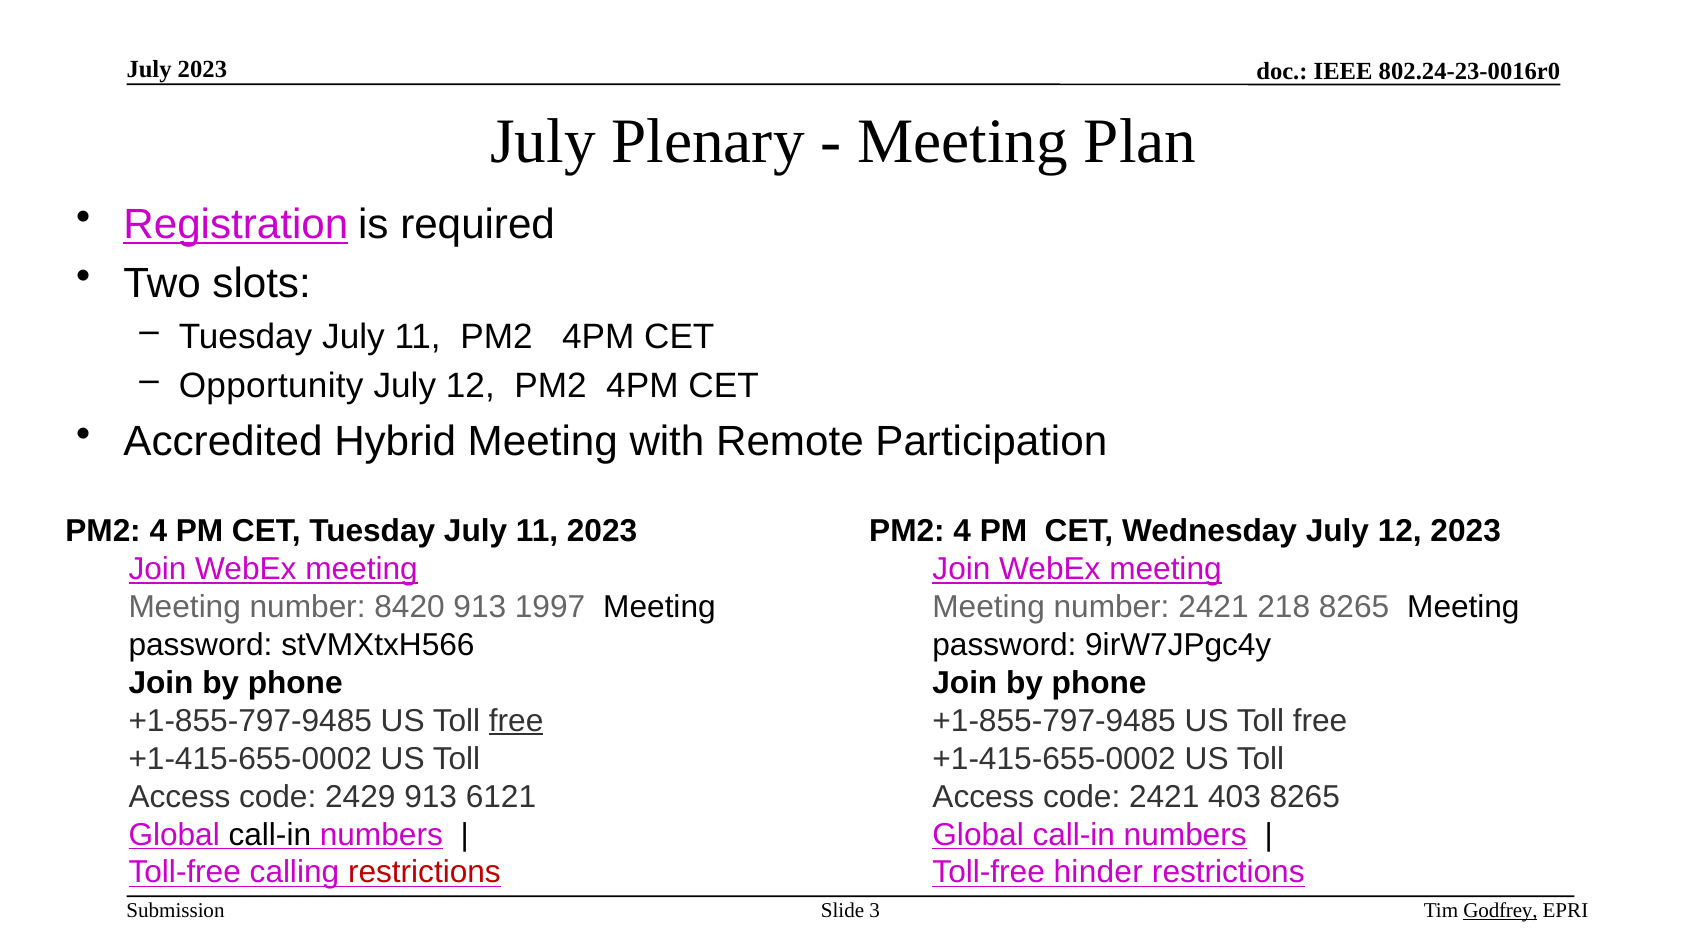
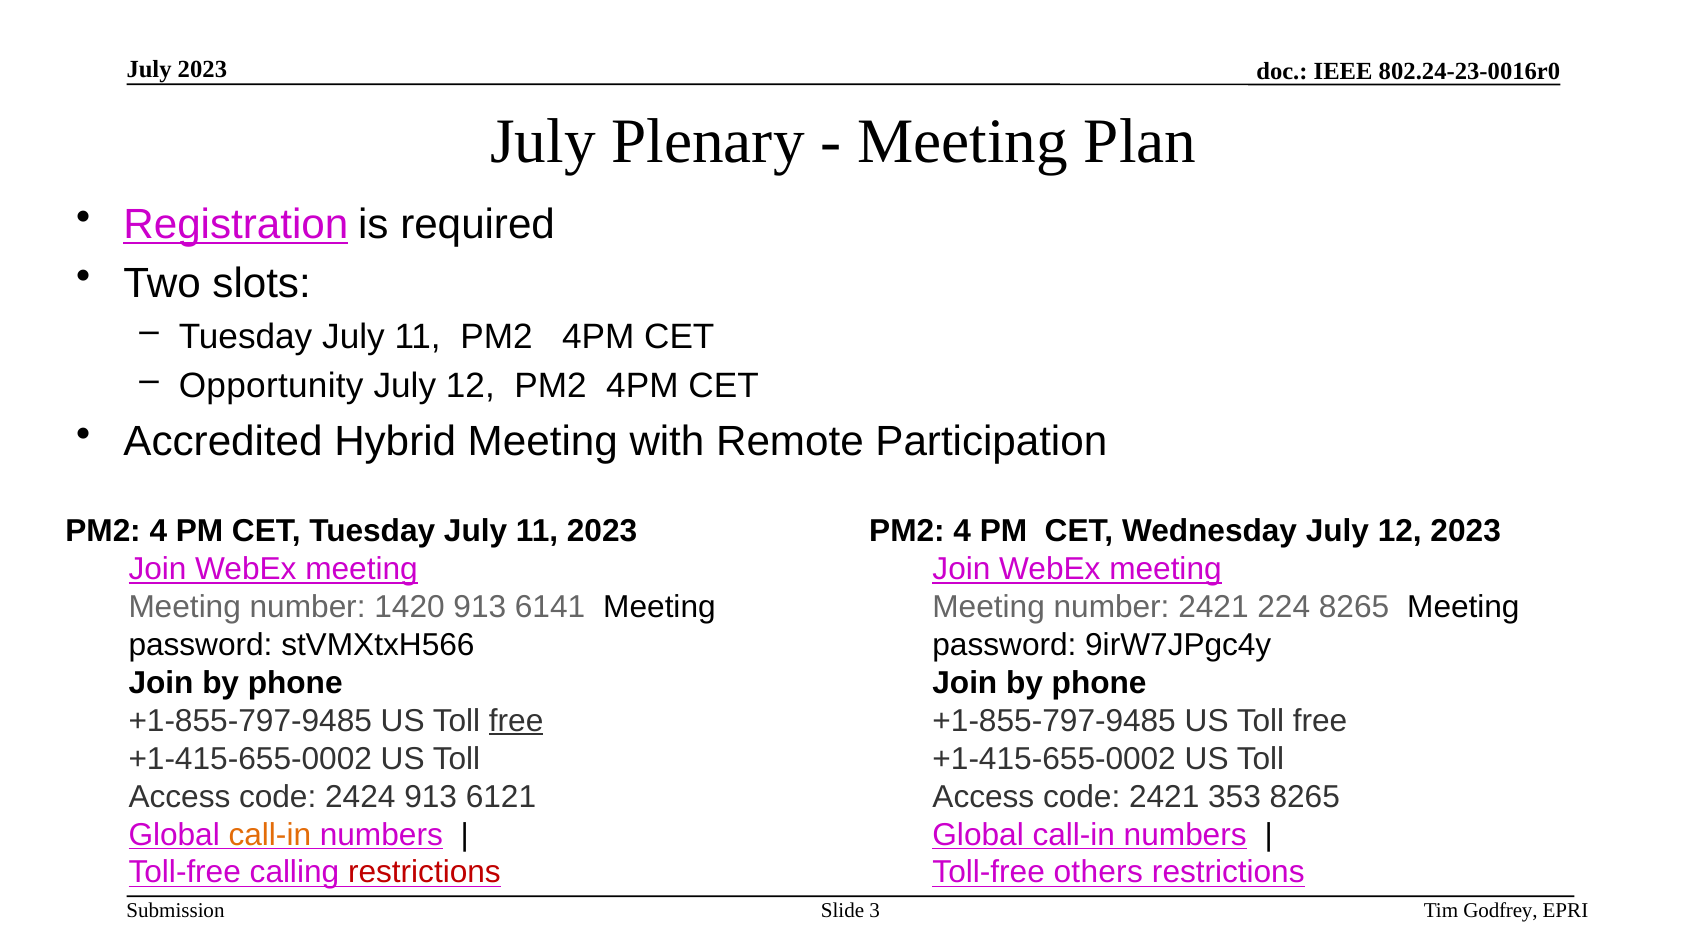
8420: 8420 -> 1420
1997: 1997 -> 6141
218: 218 -> 224
2429: 2429 -> 2424
403: 403 -> 353
call-in at (270, 835) colour: black -> orange
hinder: hinder -> others
Godfrey underline: present -> none
